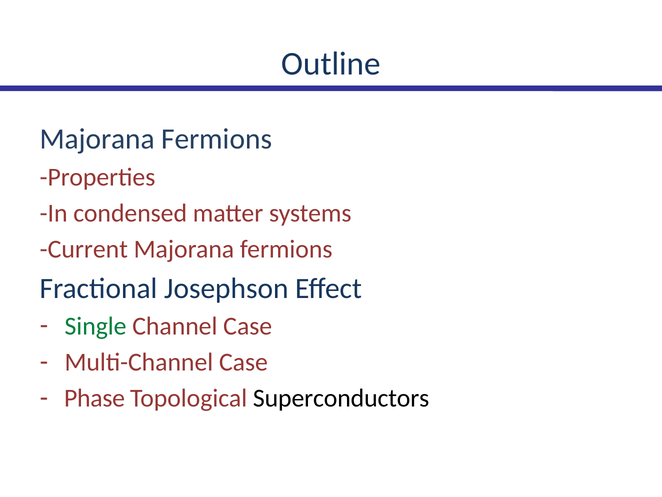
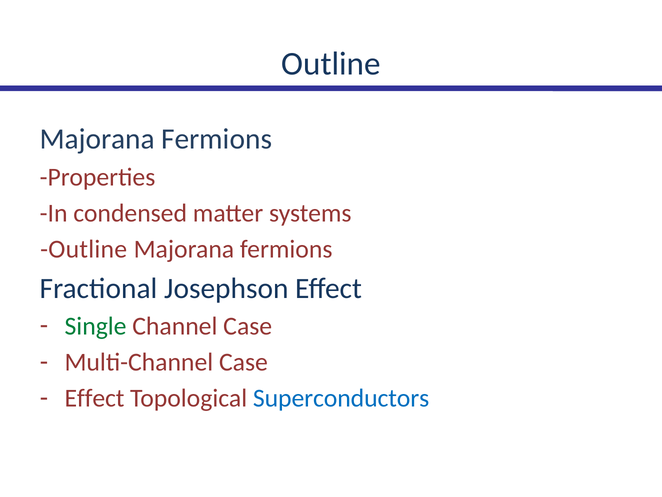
Current at (84, 249): Current -> Outline
Phase at (95, 398): Phase -> Effect
Superconductors colour: black -> blue
